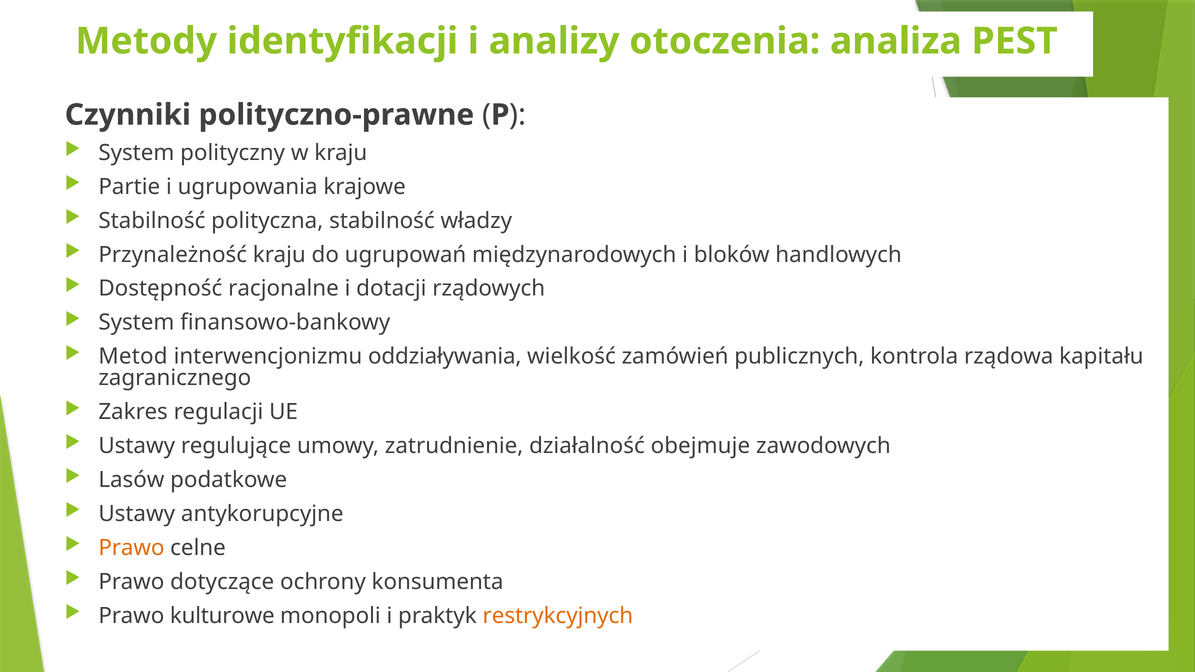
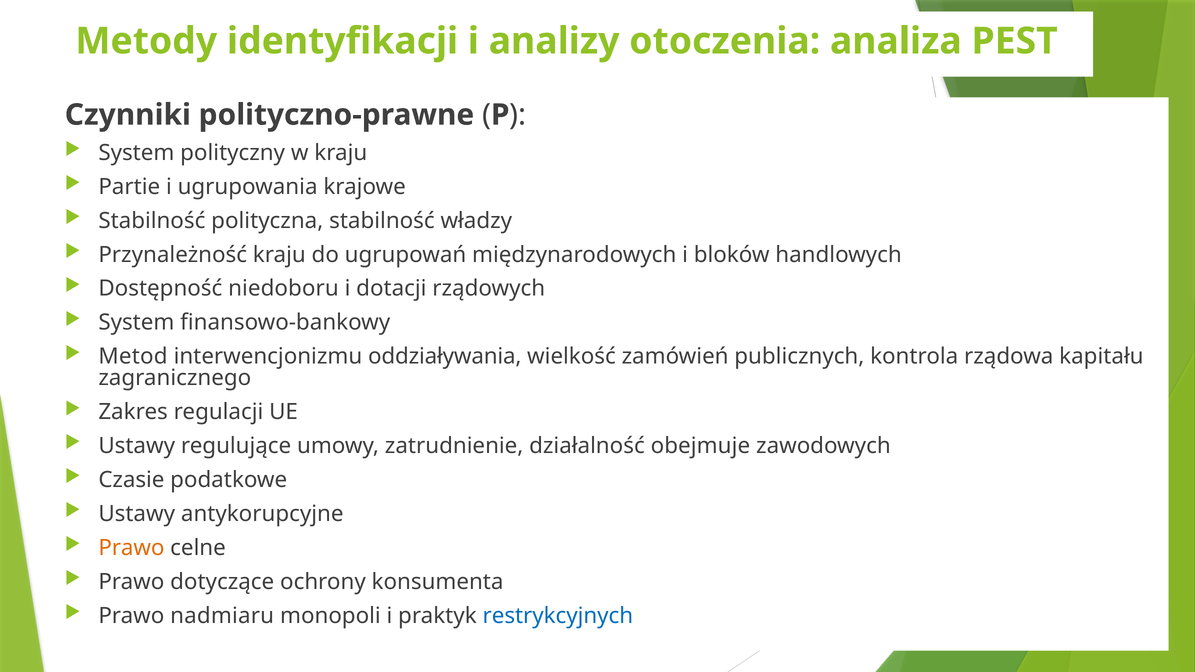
racjonalne: racjonalne -> niedoboru
Lasów: Lasów -> Czasie
kulturowe: kulturowe -> nadmiaru
restrykcyjnych colour: orange -> blue
